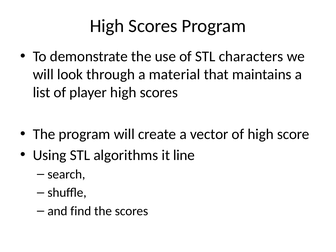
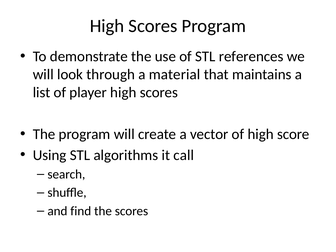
characters: characters -> references
line: line -> call
